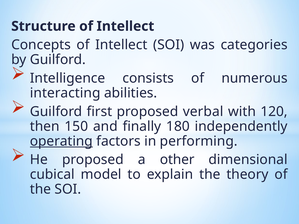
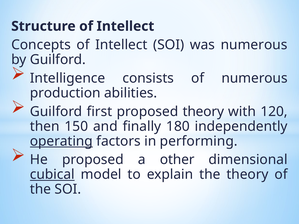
was categories: categories -> numerous
interacting: interacting -> production
proposed verbal: verbal -> theory
cubical underline: none -> present
